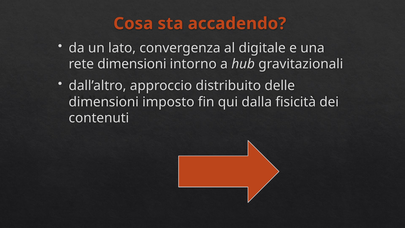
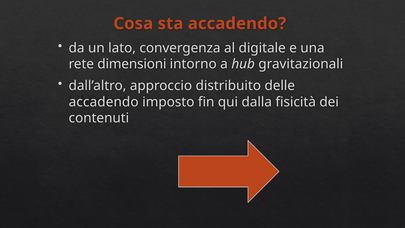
dimensioni at (104, 102): dimensioni -> accadendo
